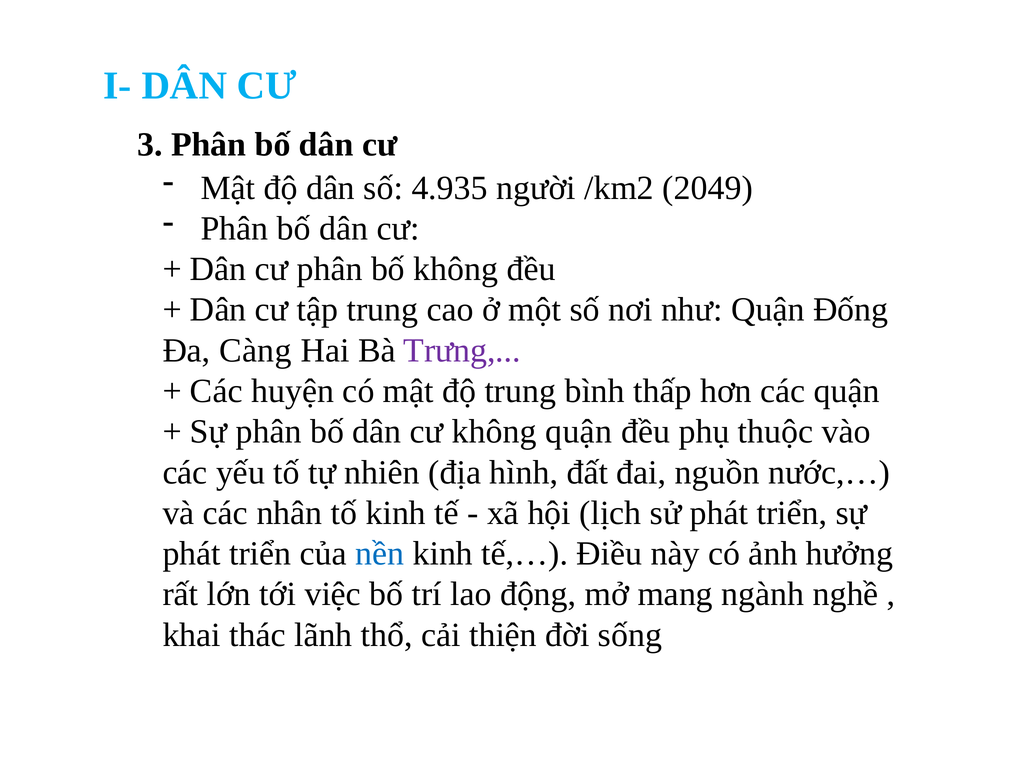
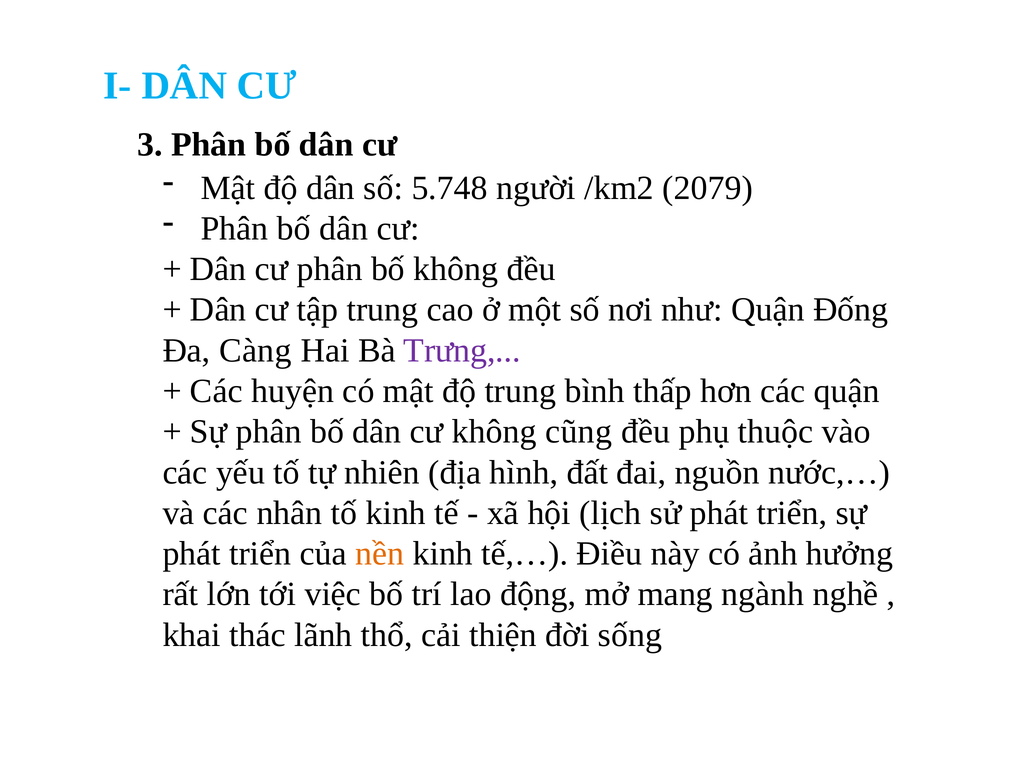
4.935: 4.935 -> 5.748
2049: 2049 -> 2079
không quận: quận -> cũng
nền colour: blue -> orange
